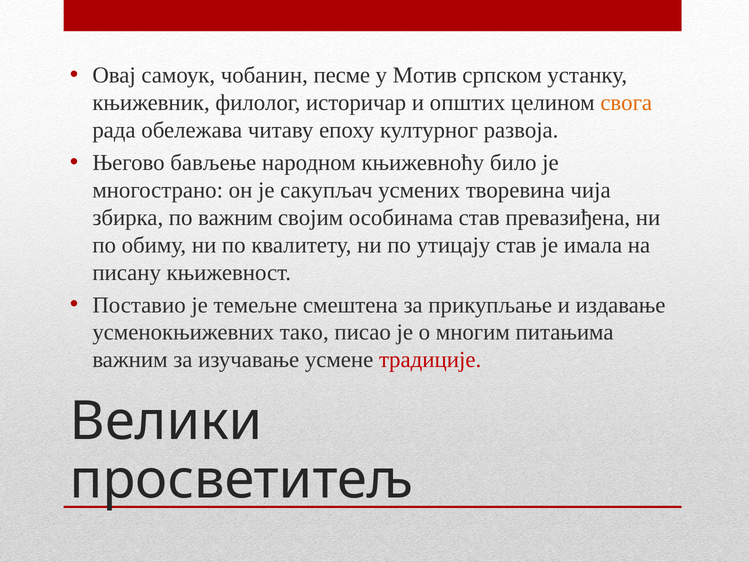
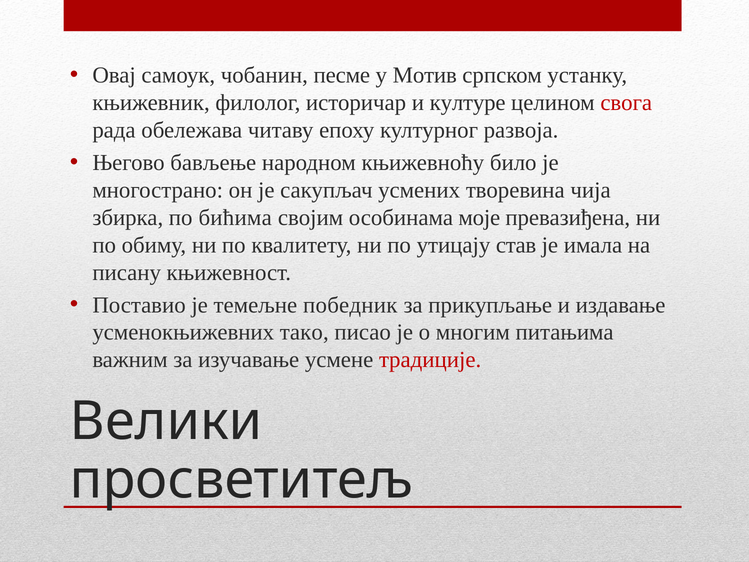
општих: општих -> културе
свога colour: orange -> red
по важним: важним -> бићима
особинама став: став -> моје
смештена: смештена -> победник
